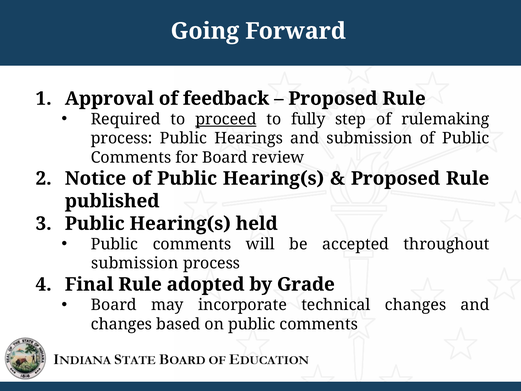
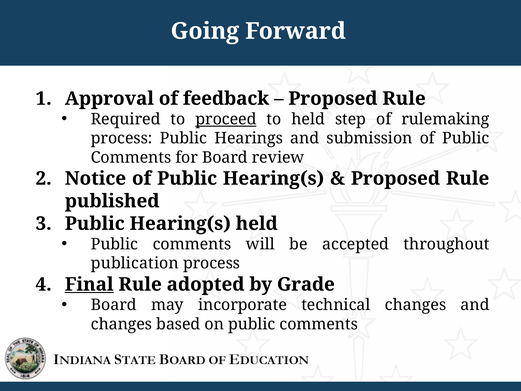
to fully: fully -> held
submission at (135, 263): submission -> publication
Final underline: none -> present
